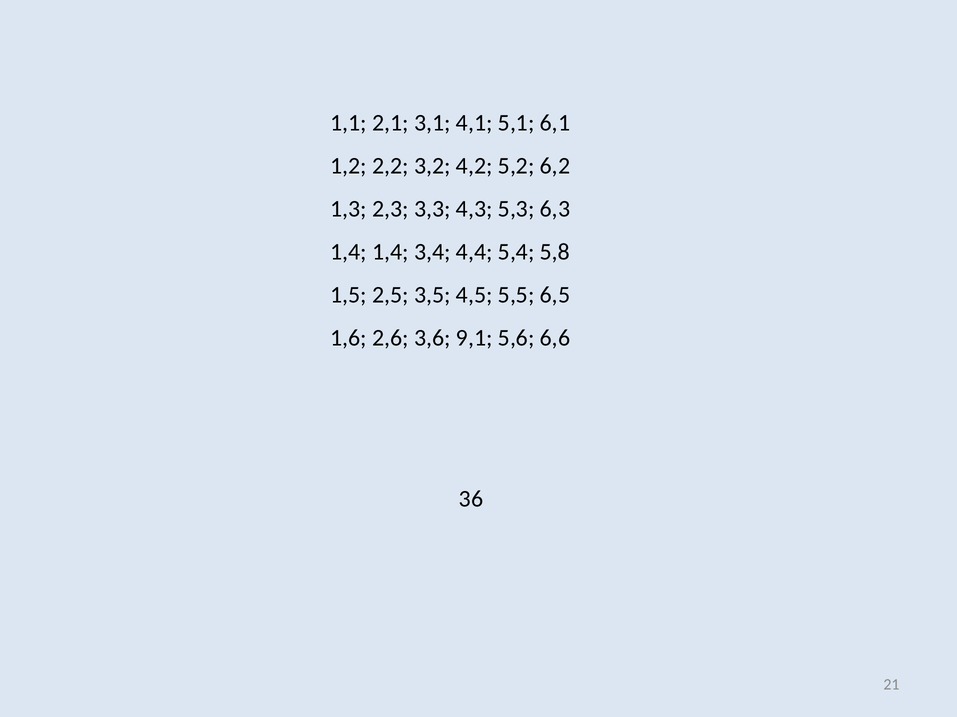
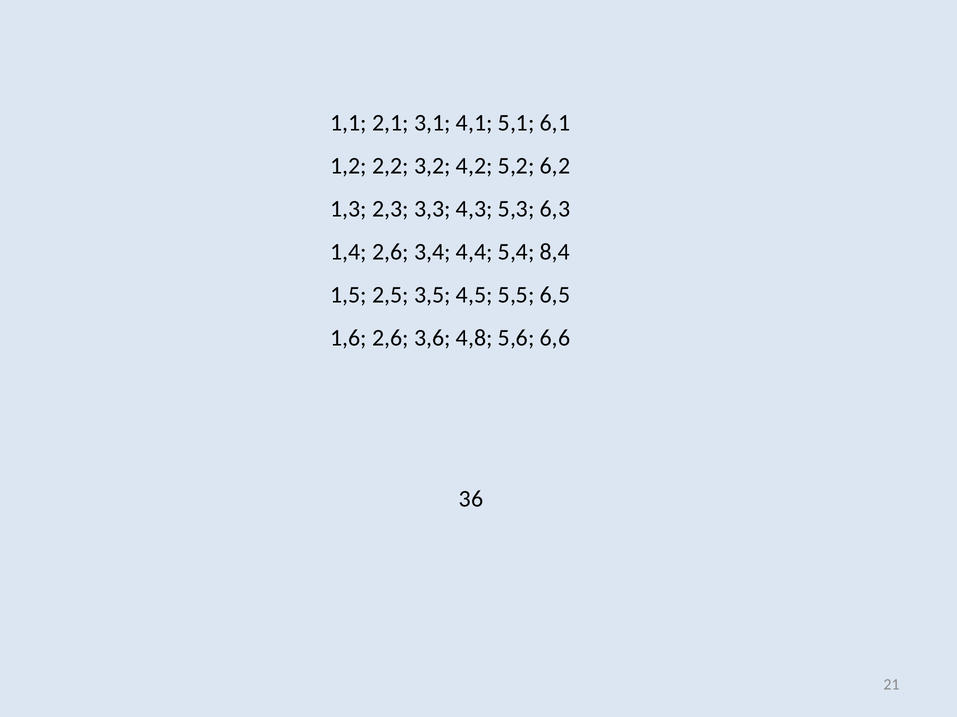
1,4 1,4: 1,4 -> 2,6
5,8: 5,8 -> 8,4
9,1: 9,1 -> 4,8
